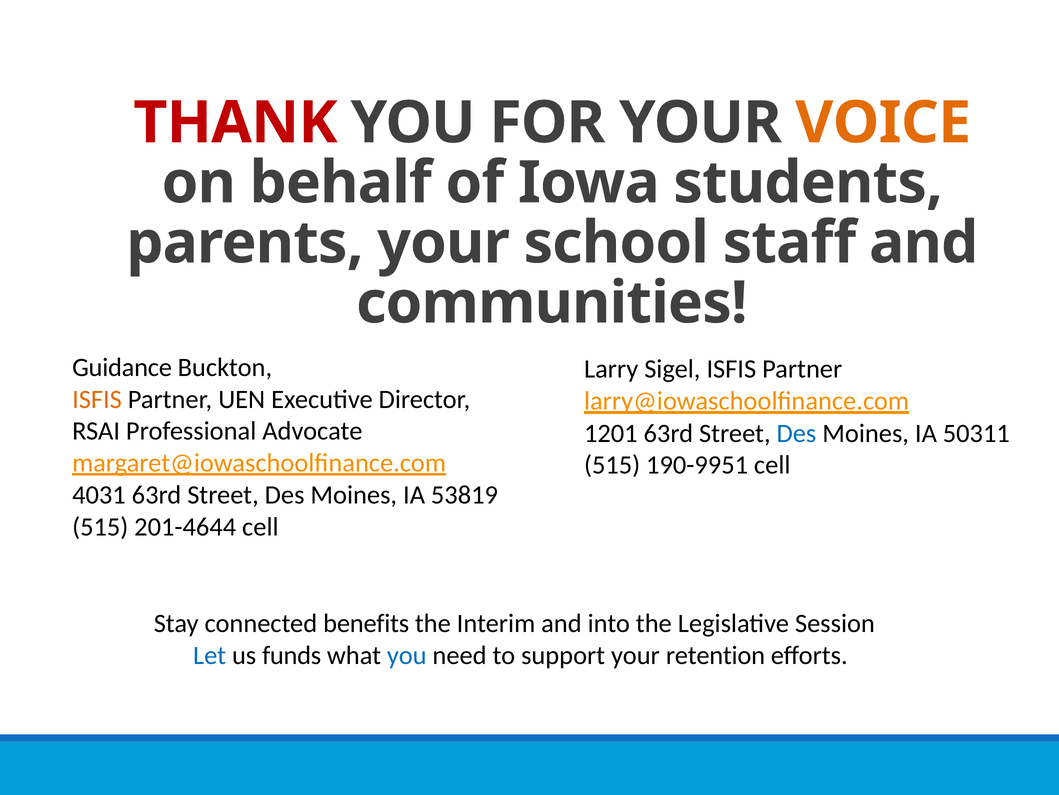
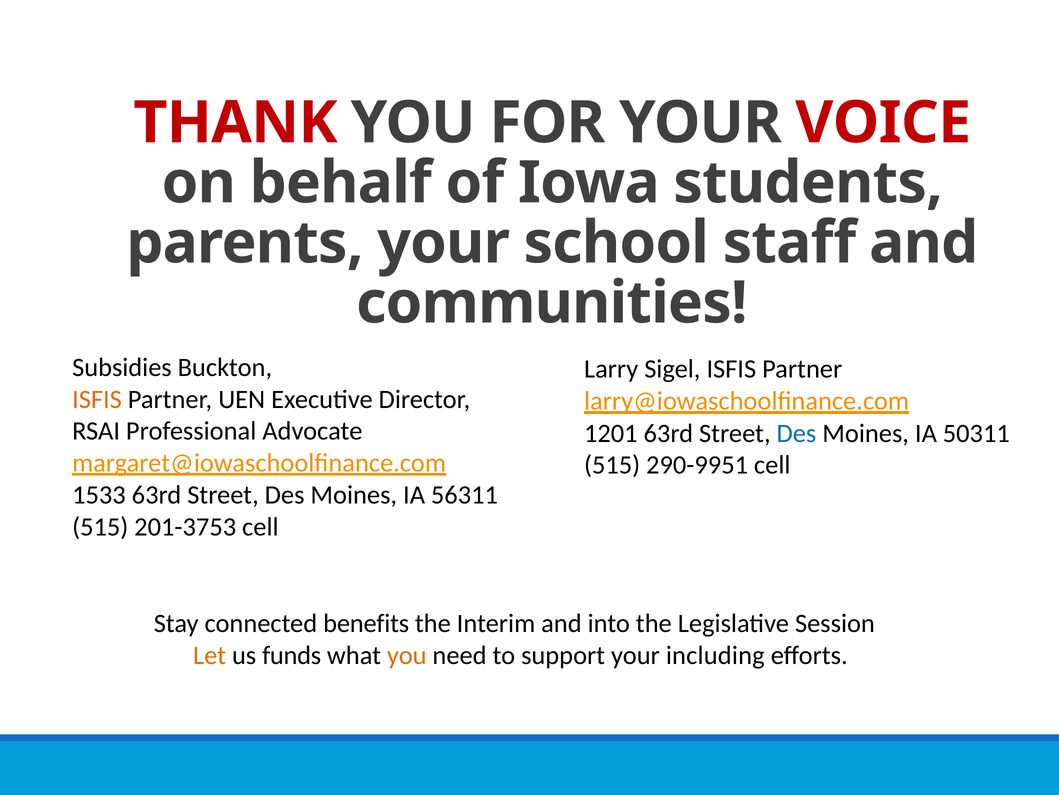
VOICE colour: orange -> red
Guidance: Guidance -> Subsidies
190-9951: 190-9951 -> 290-9951
4031: 4031 -> 1533
53819: 53819 -> 56311
201-4644: 201-4644 -> 201-3753
Let colour: blue -> orange
you at (407, 655) colour: blue -> orange
retention: retention -> including
